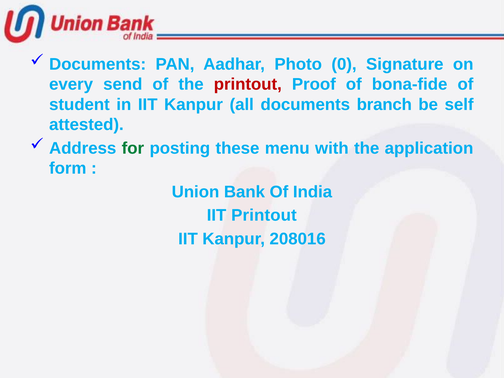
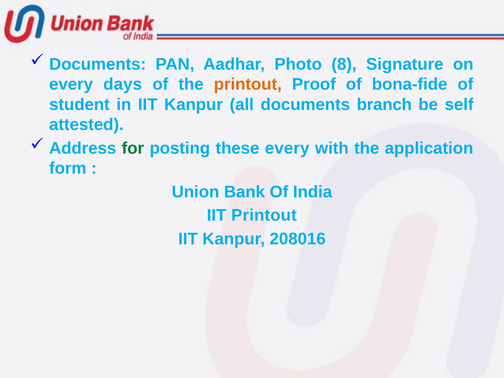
0: 0 -> 8
send: send -> days
printout at (248, 84) colour: red -> orange
these menu: menu -> every
